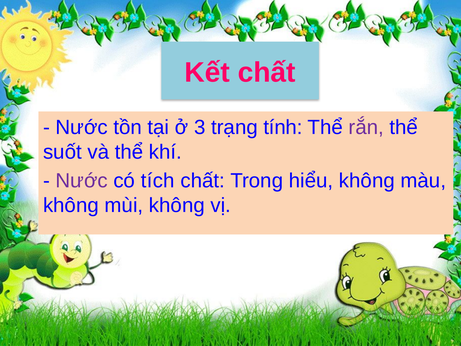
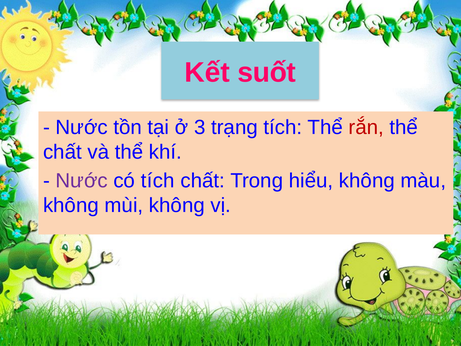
Kết chất: chất -> suốt
trạng tính: tính -> tích
rắn colour: purple -> red
suốt at (62, 152): suốt -> chất
